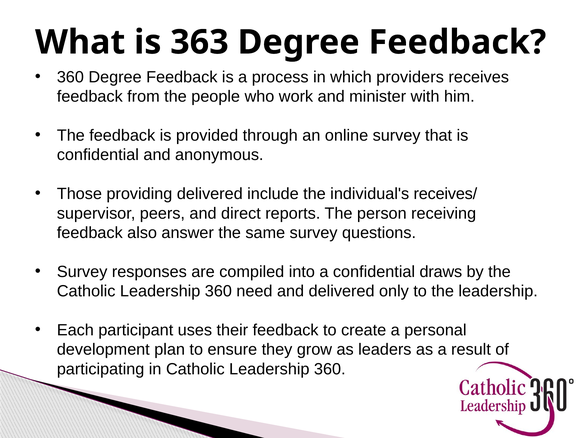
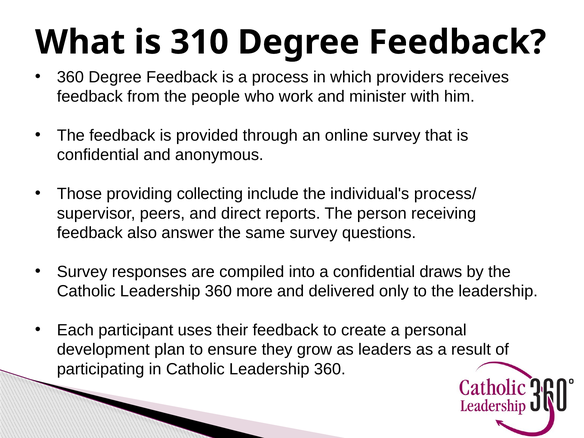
363: 363 -> 310
providing delivered: delivered -> collecting
receives/: receives/ -> process/
need: need -> more
